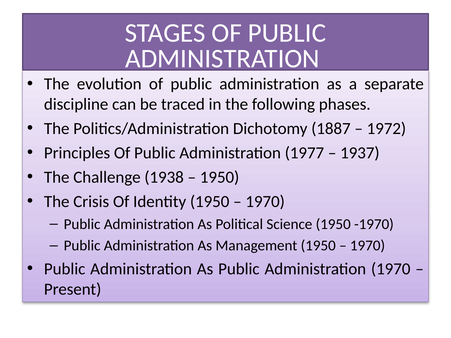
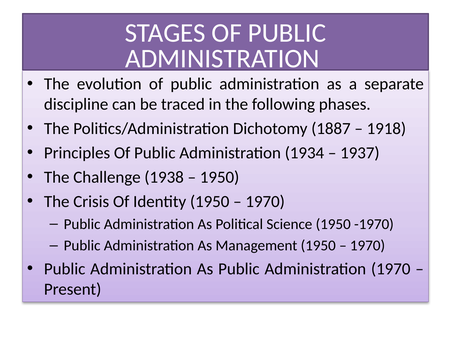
1972: 1972 -> 1918
1977: 1977 -> 1934
